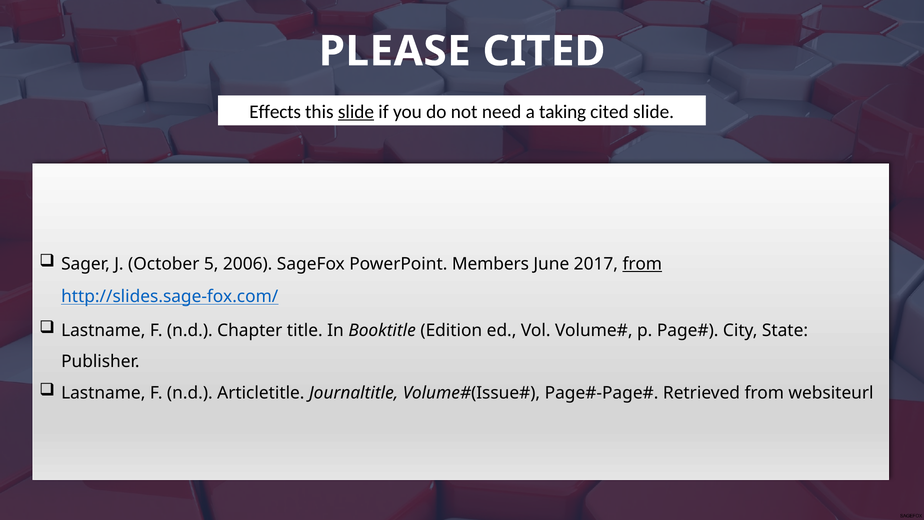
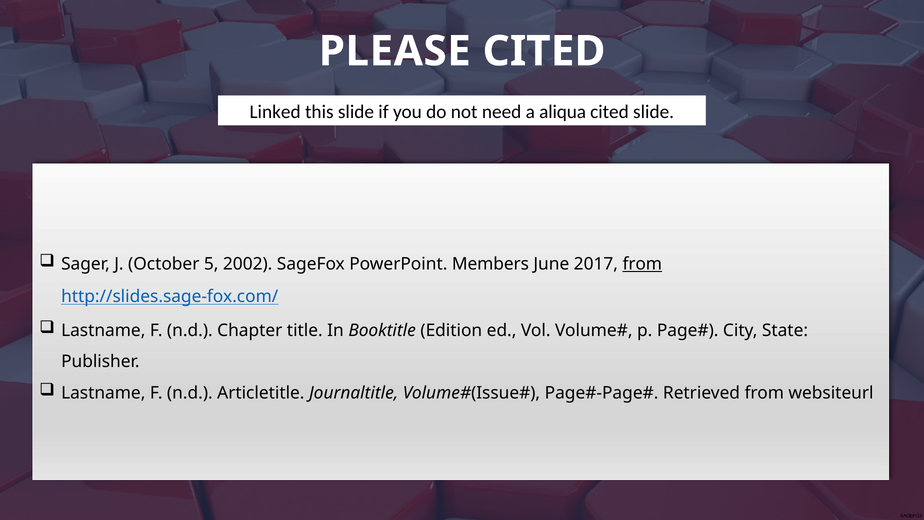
Effects: Effects -> Linked
slide at (356, 112) underline: present -> none
taking: taking -> aliqua
2006: 2006 -> 2002
